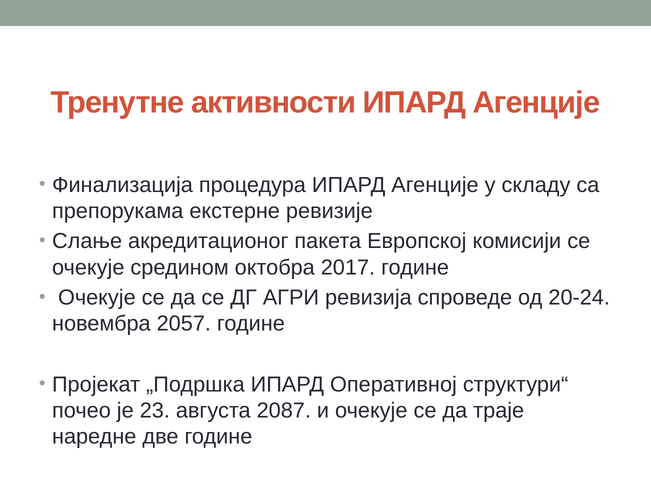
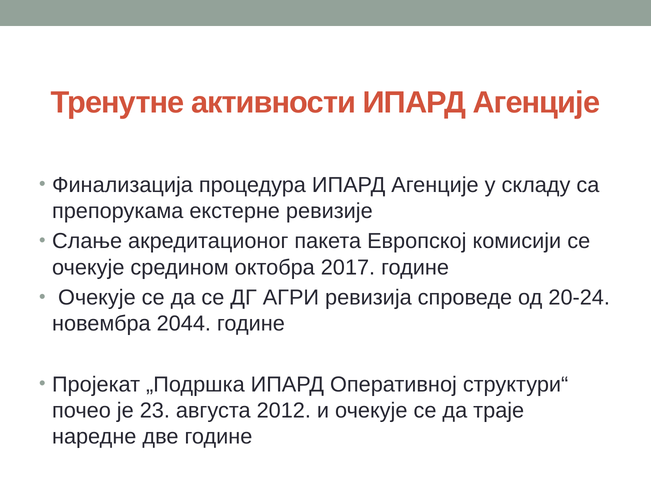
2057: 2057 -> 2044
2087: 2087 -> 2012
